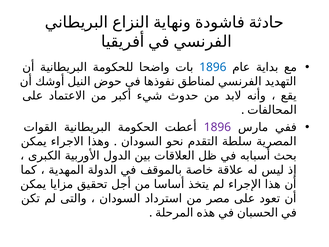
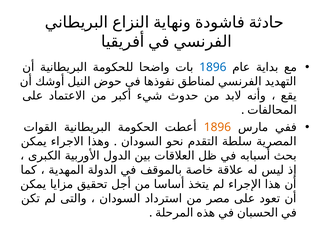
1896 at (217, 127) colour: purple -> orange
